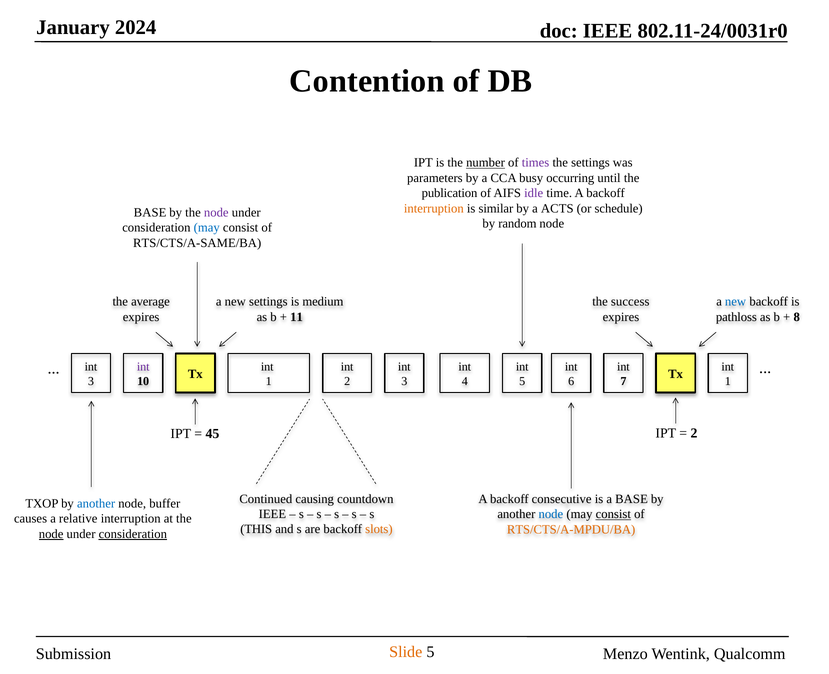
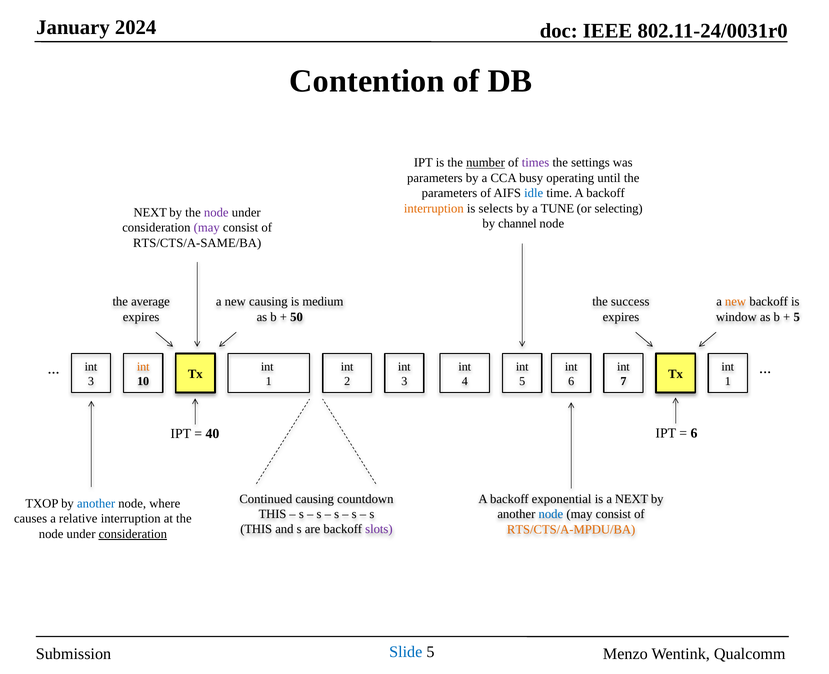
occurring: occurring -> operating
publication at (450, 193): publication -> parameters
idle colour: purple -> blue
similar: similar -> selects
ACTS: ACTS -> TUNE
schedule: schedule -> selecting
BASE at (150, 213): BASE -> NEXT
random: random -> channel
may at (207, 228) colour: blue -> purple
new settings: settings -> causing
new at (736, 302) colour: blue -> orange
11: 11 -> 50
pathloss: pathloss -> window
8 at (797, 317): 8 -> 5
int at (143, 367) colour: purple -> orange
45: 45 -> 40
2 at (694, 433): 2 -> 6
consecutive: consecutive -> exponential
a BASE: BASE -> NEXT
buffer: buffer -> where
IEEE at (272, 514): IEEE -> THIS
consist at (613, 514) underline: present -> none
slots colour: orange -> purple
node at (51, 534) underline: present -> none
Slide colour: orange -> blue
